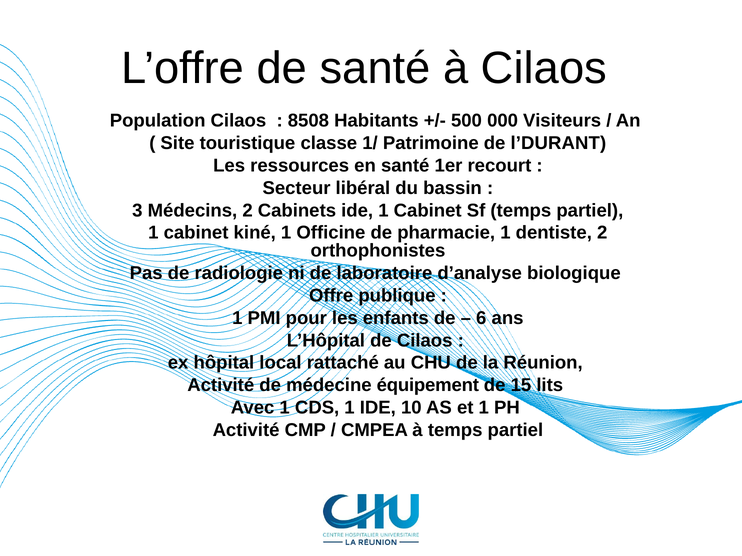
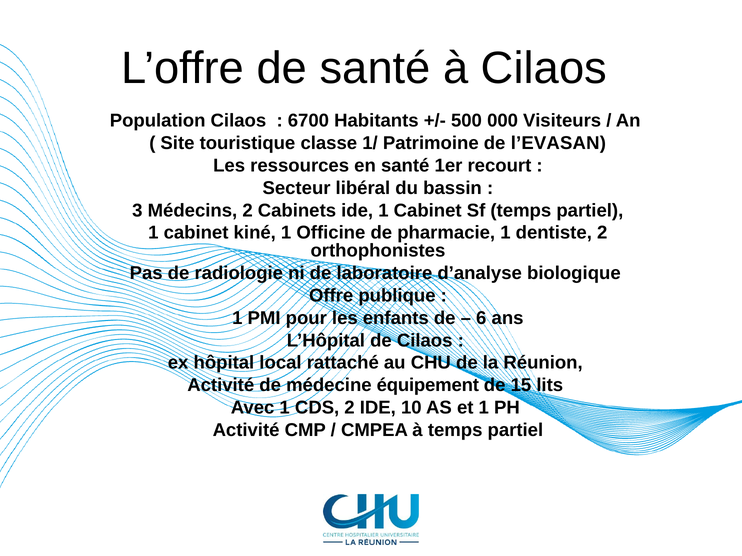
8508: 8508 -> 6700
l’DURANT: l’DURANT -> l’EVASAN
CDS 1: 1 -> 2
